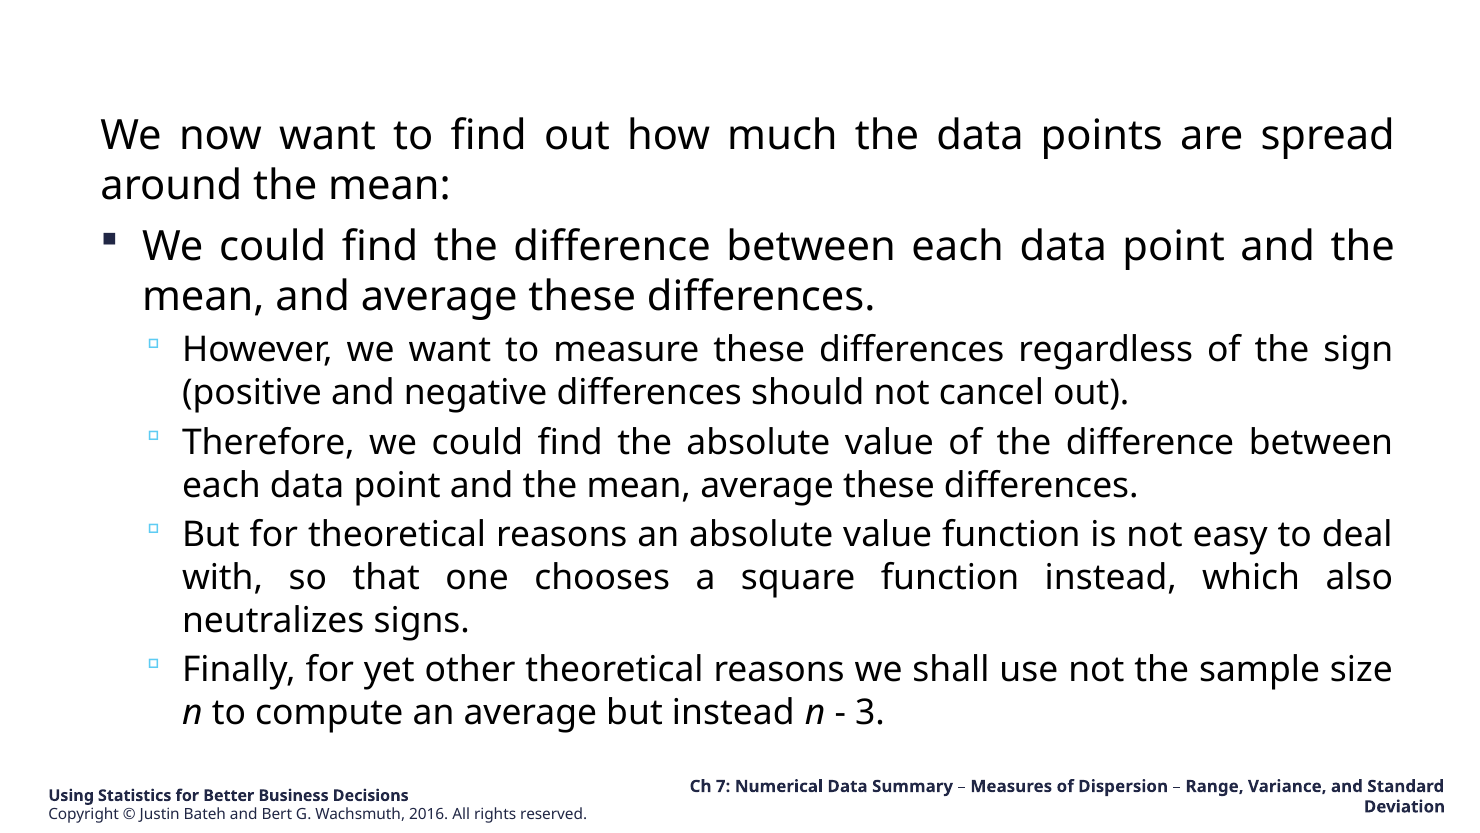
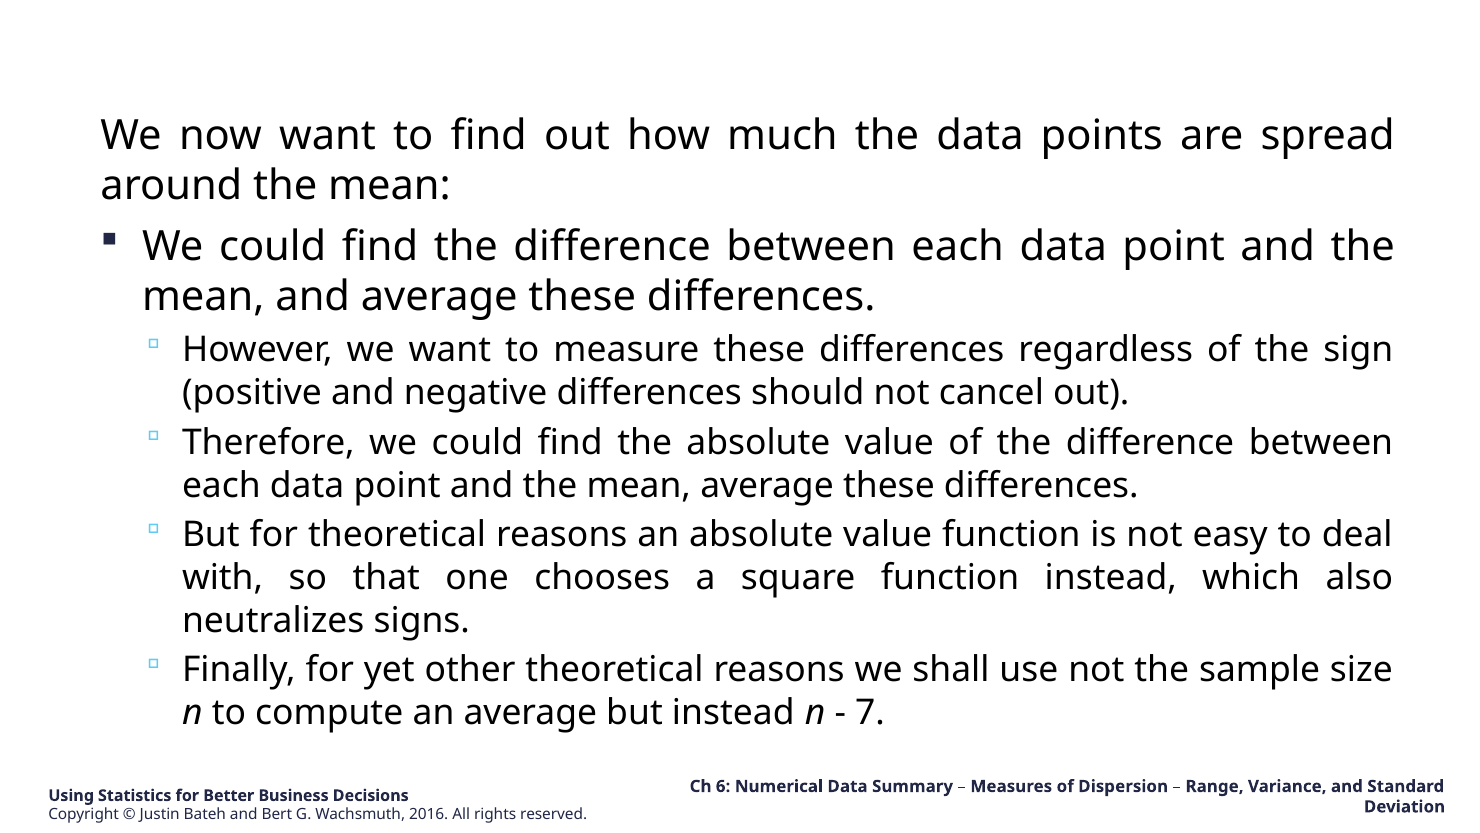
3: 3 -> 7
7: 7 -> 6
